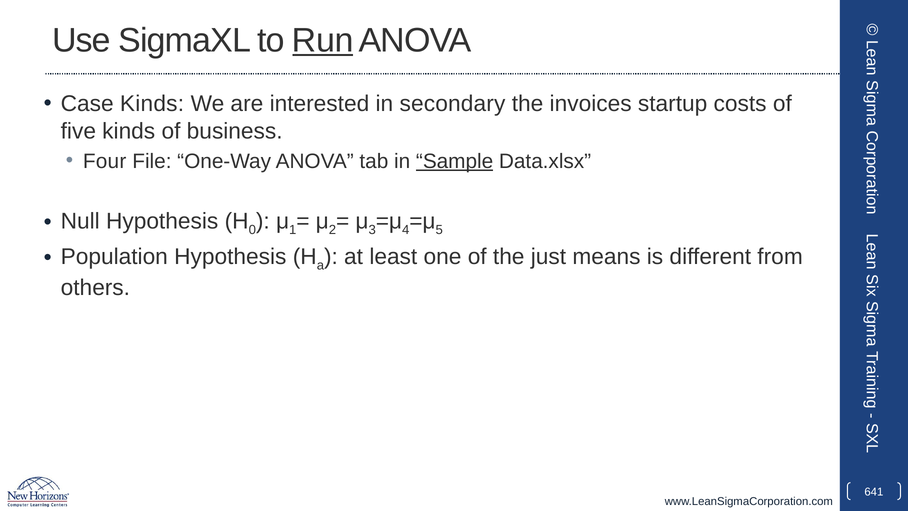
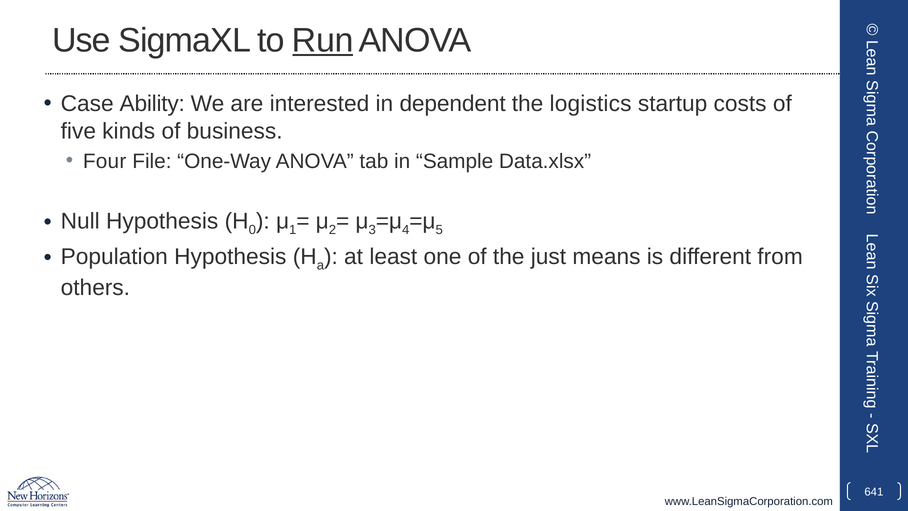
Case Kinds: Kinds -> Ability
secondary: secondary -> dependent
invoices: invoices -> logistics
Sample underline: present -> none
